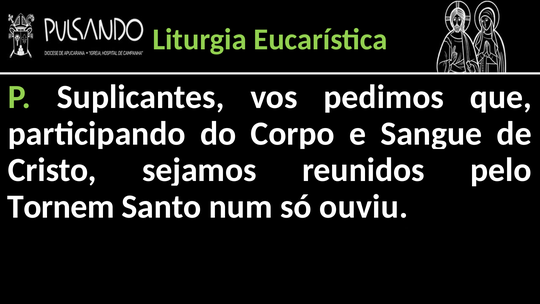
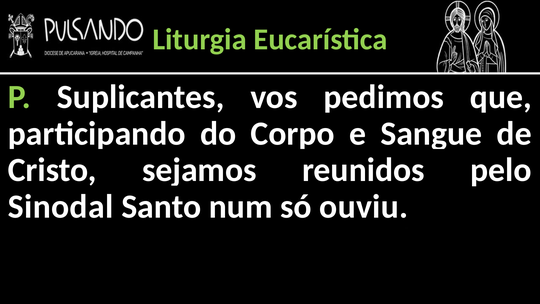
Tornem: Tornem -> Sinodal
